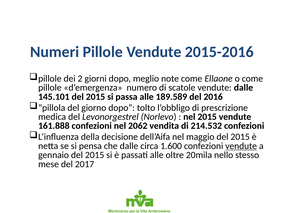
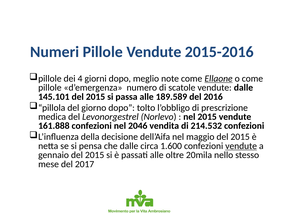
2: 2 -> 4
Ellaone underline: none -> present
2062: 2062 -> 2046
